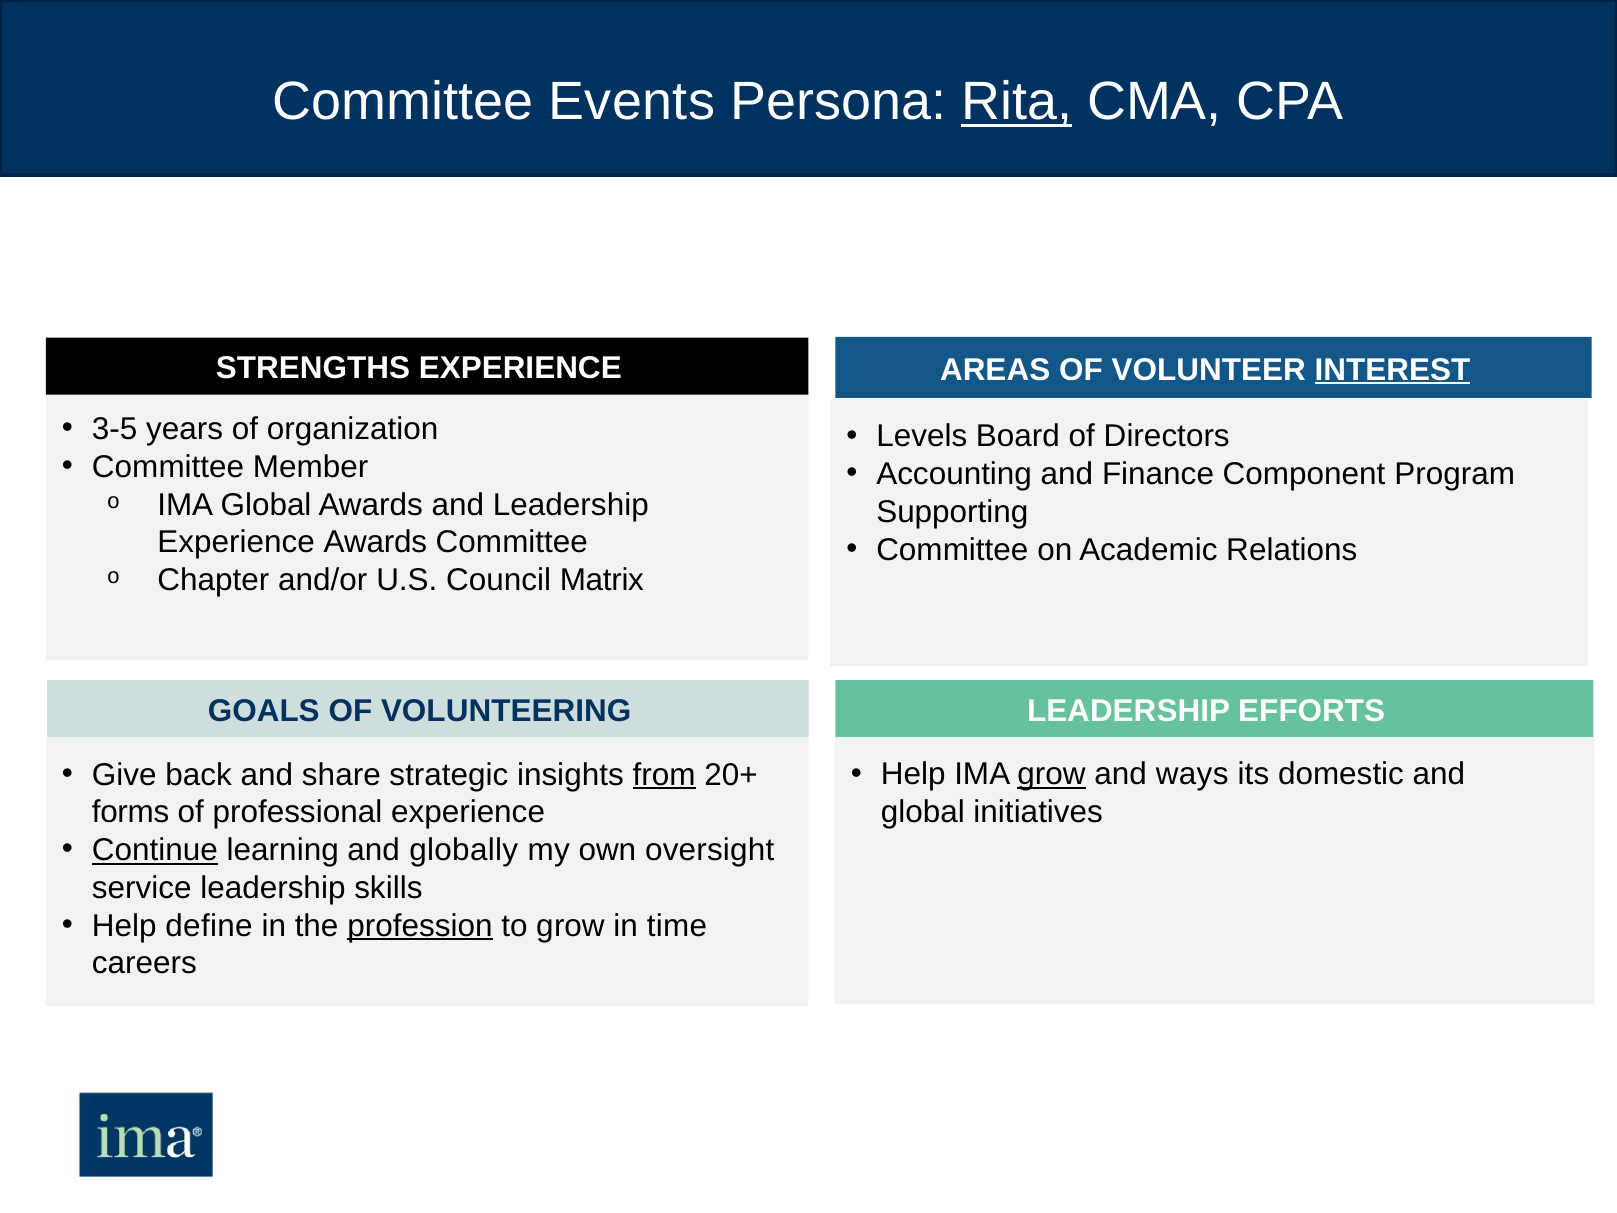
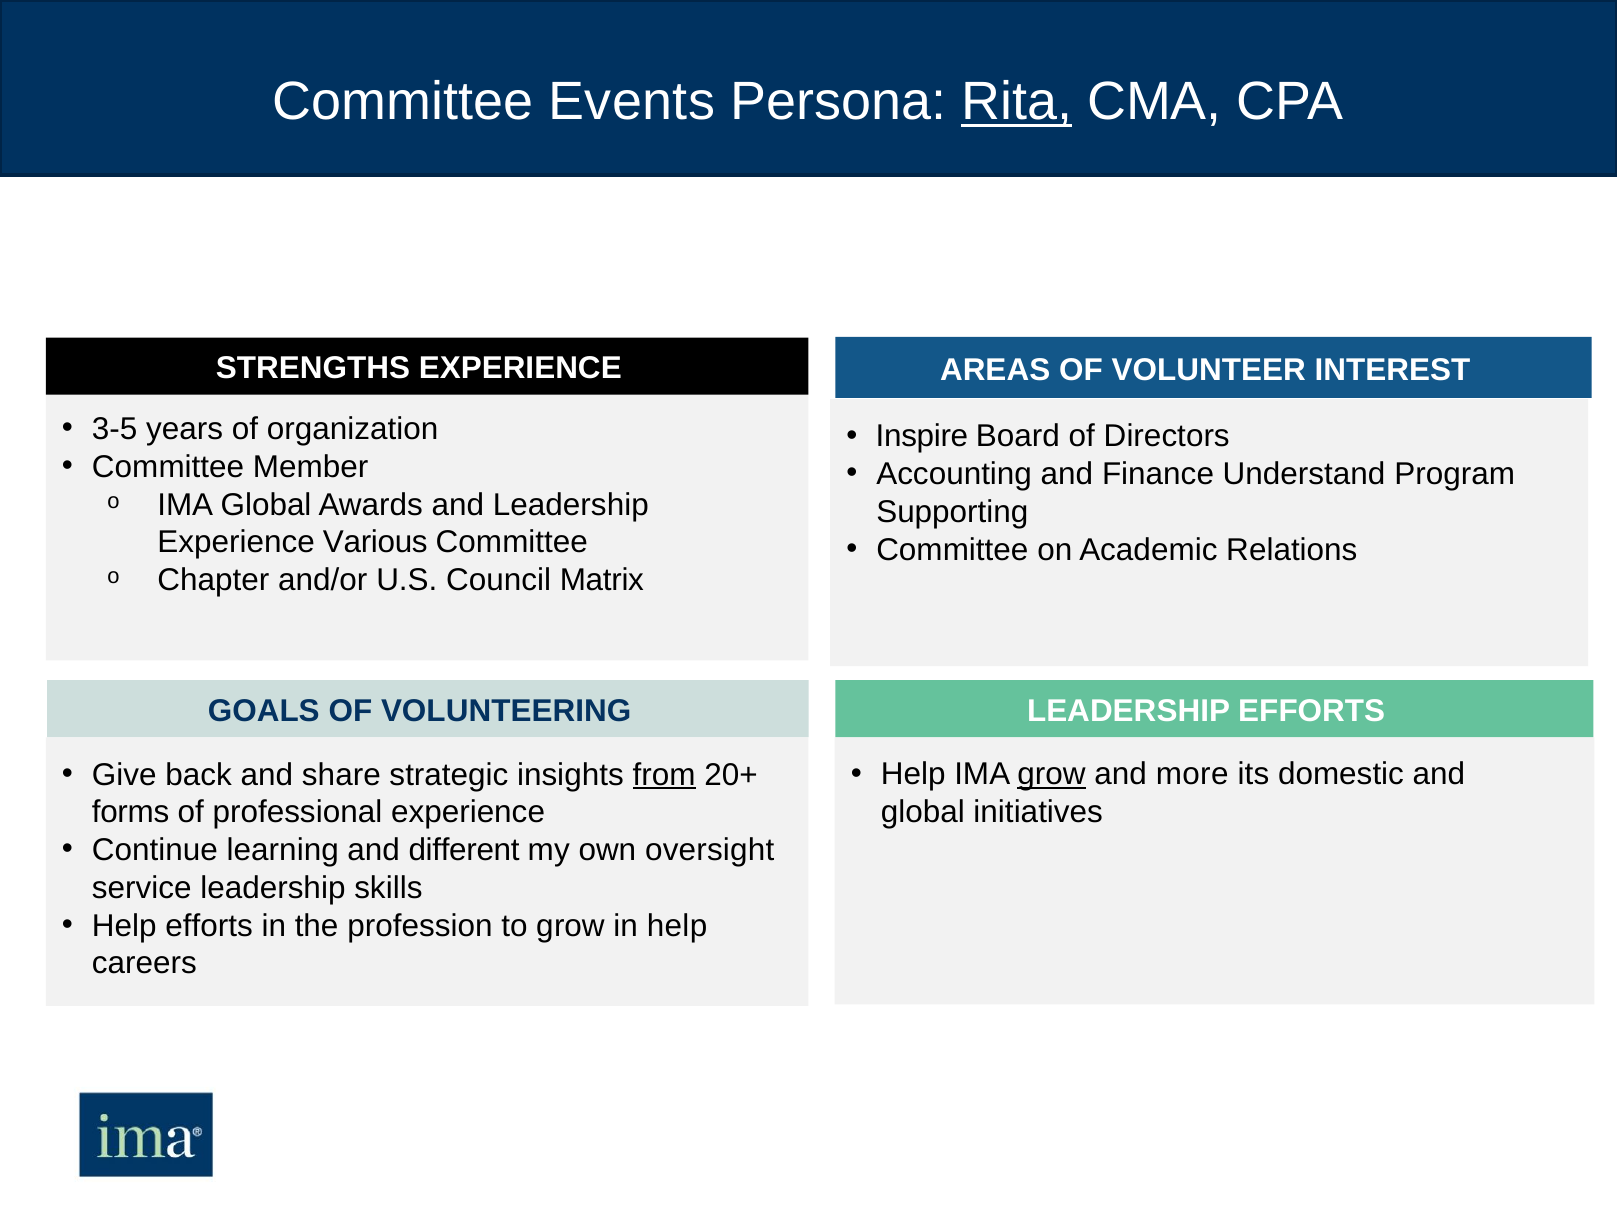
INTEREST underline: present -> none
Levels: Levels -> Inspire
Component: Component -> Understand
Experience Awards: Awards -> Various
ways: ways -> more
Continue underline: present -> none
globally: globally -> different
Help define: define -> efforts
profession underline: present -> none
in time: time -> help
